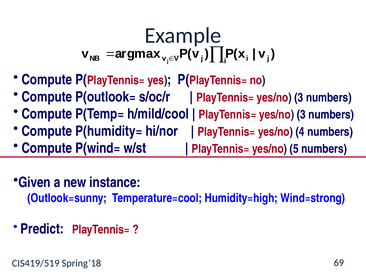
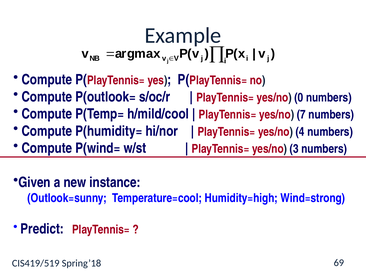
3 at (299, 97): 3 -> 0
3 at (301, 114): 3 -> 7
5: 5 -> 3
